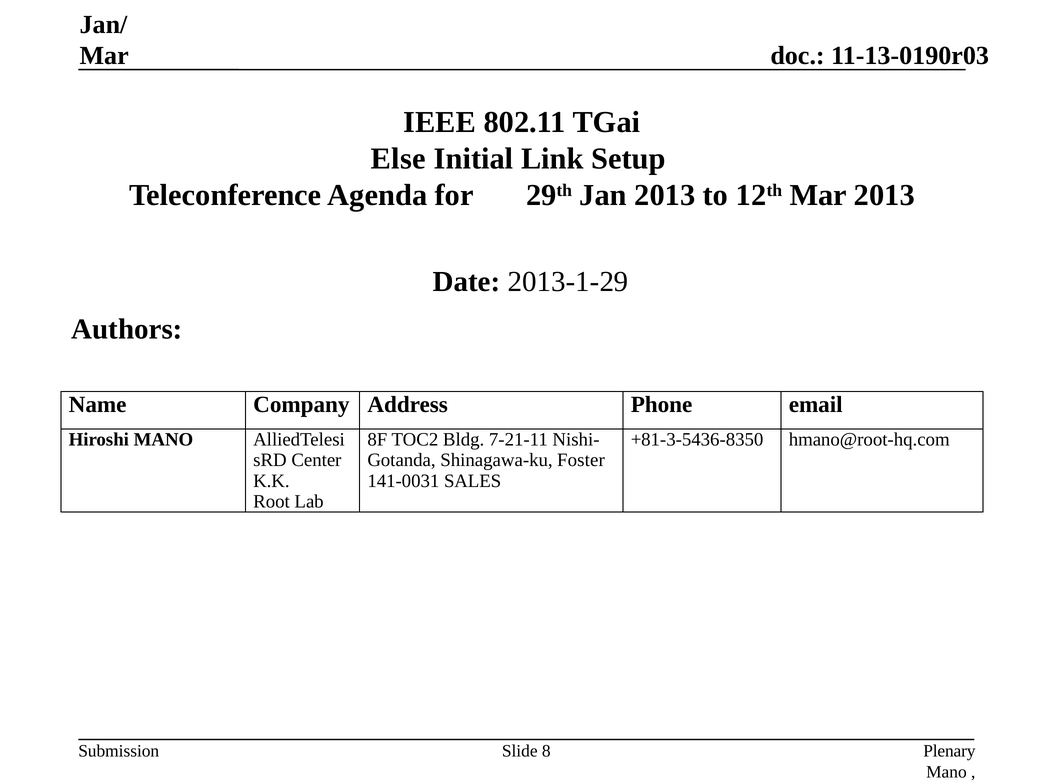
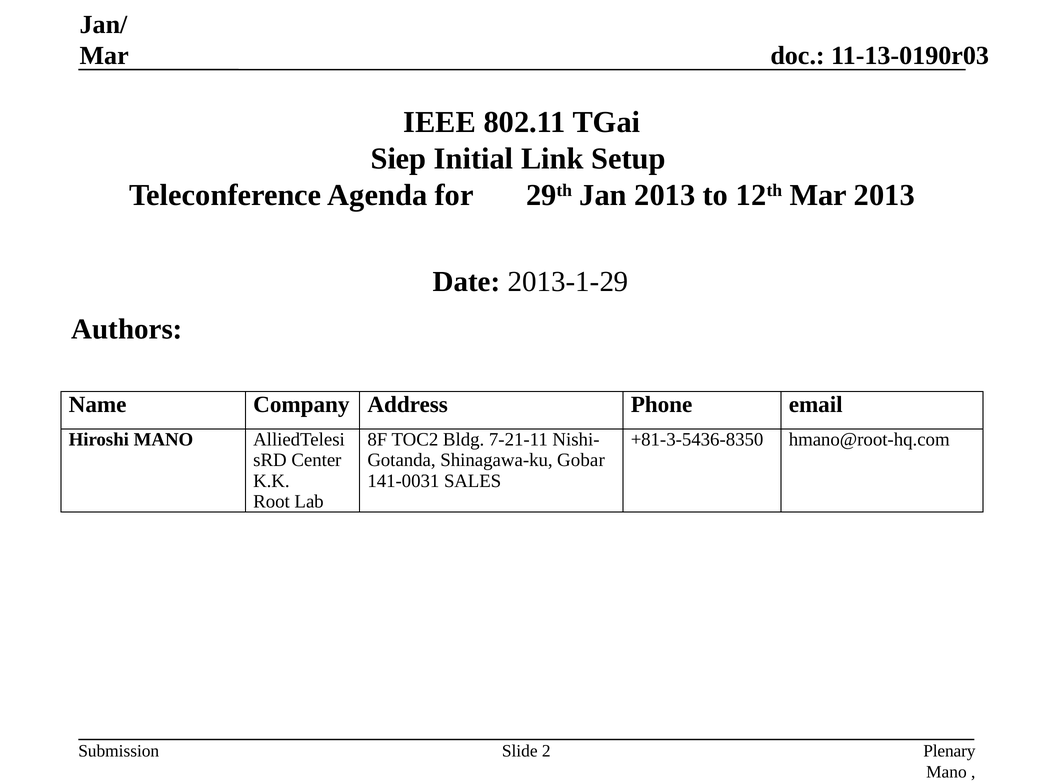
Else: Else -> Siep
Foster: Foster -> Gobar
8: 8 -> 2
